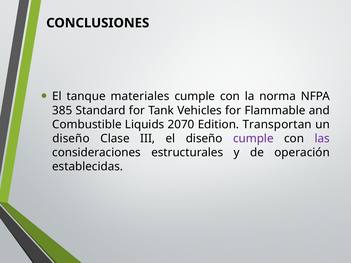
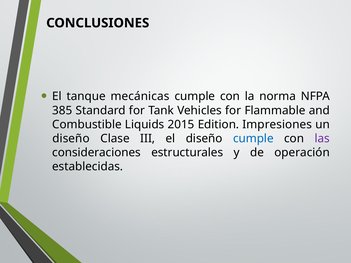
materiales: materiales -> mecánicas
2070: 2070 -> 2015
Transportan: Transportan -> Impresiones
cumple at (253, 139) colour: purple -> blue
